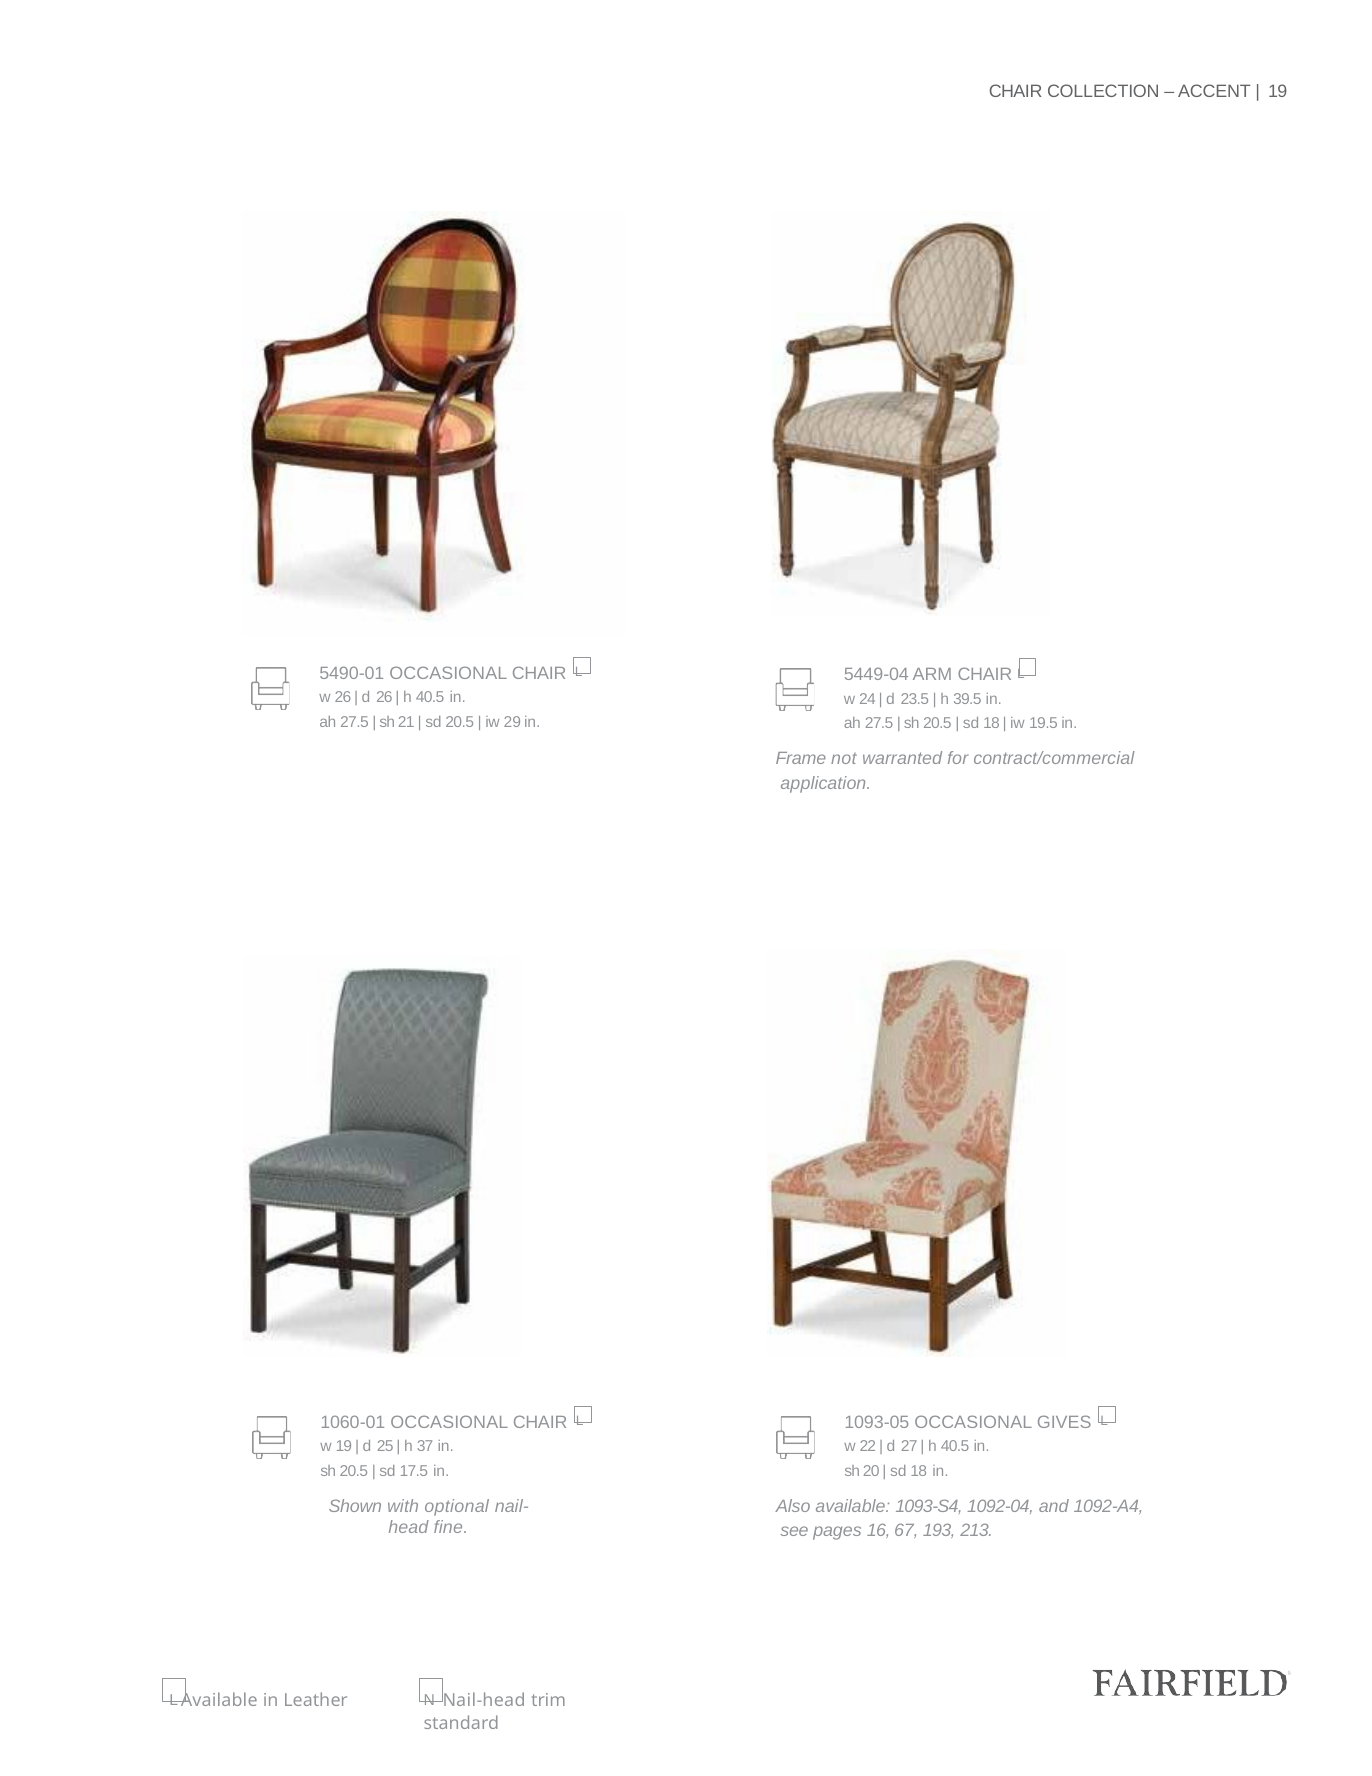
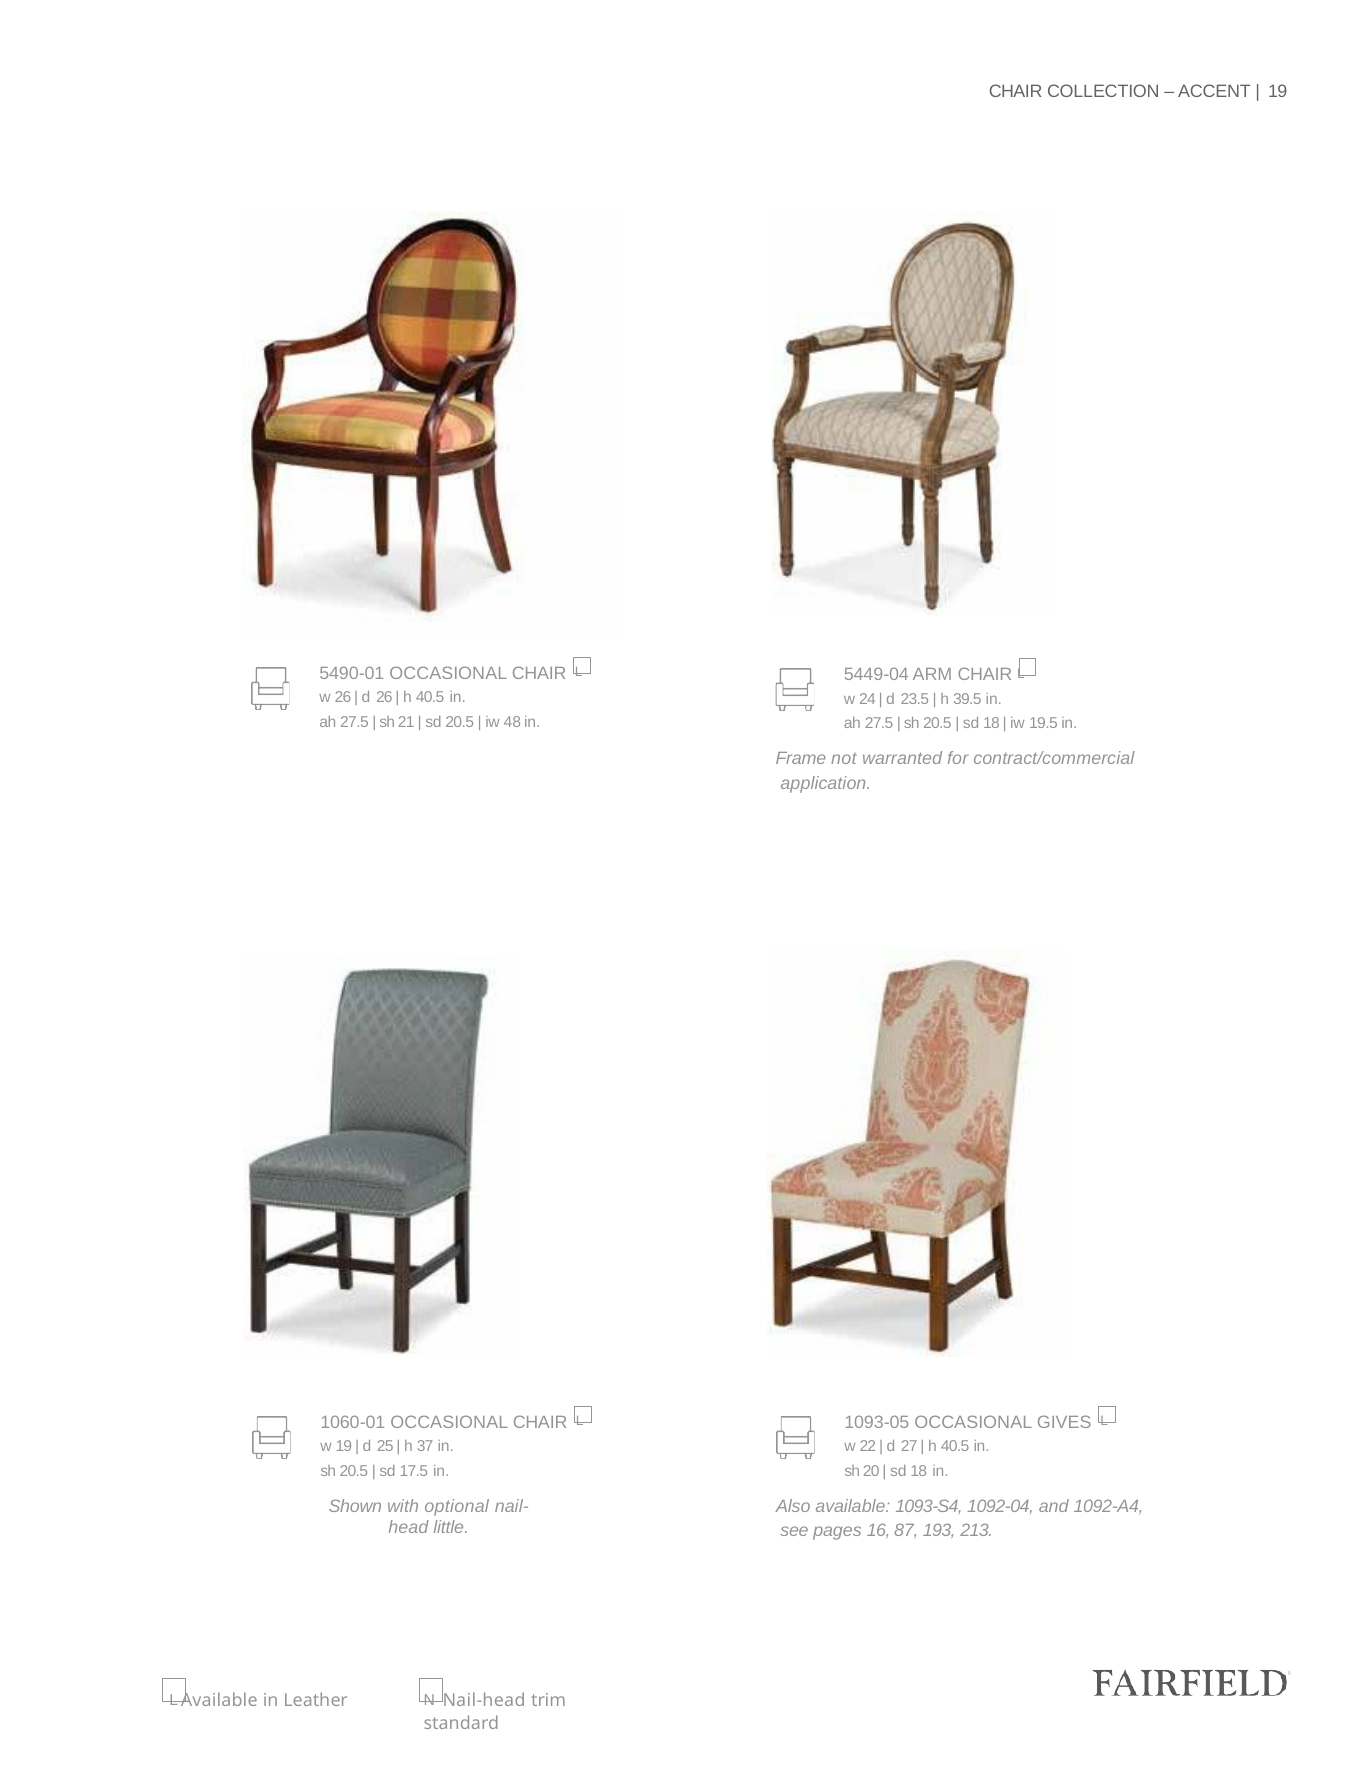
29: 29 -> 48
fine: fine -> little
67: 67 -> 87
